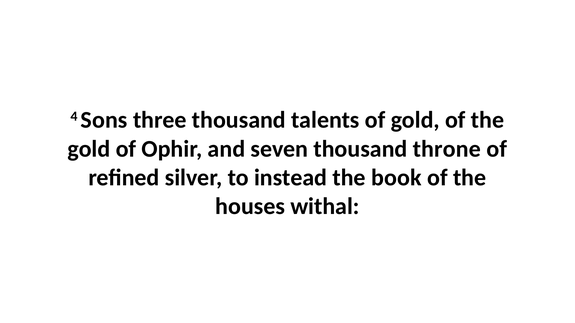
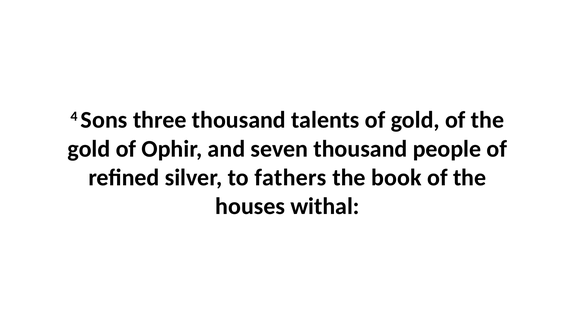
throne: throne -> people
instead: instead -> fathers
